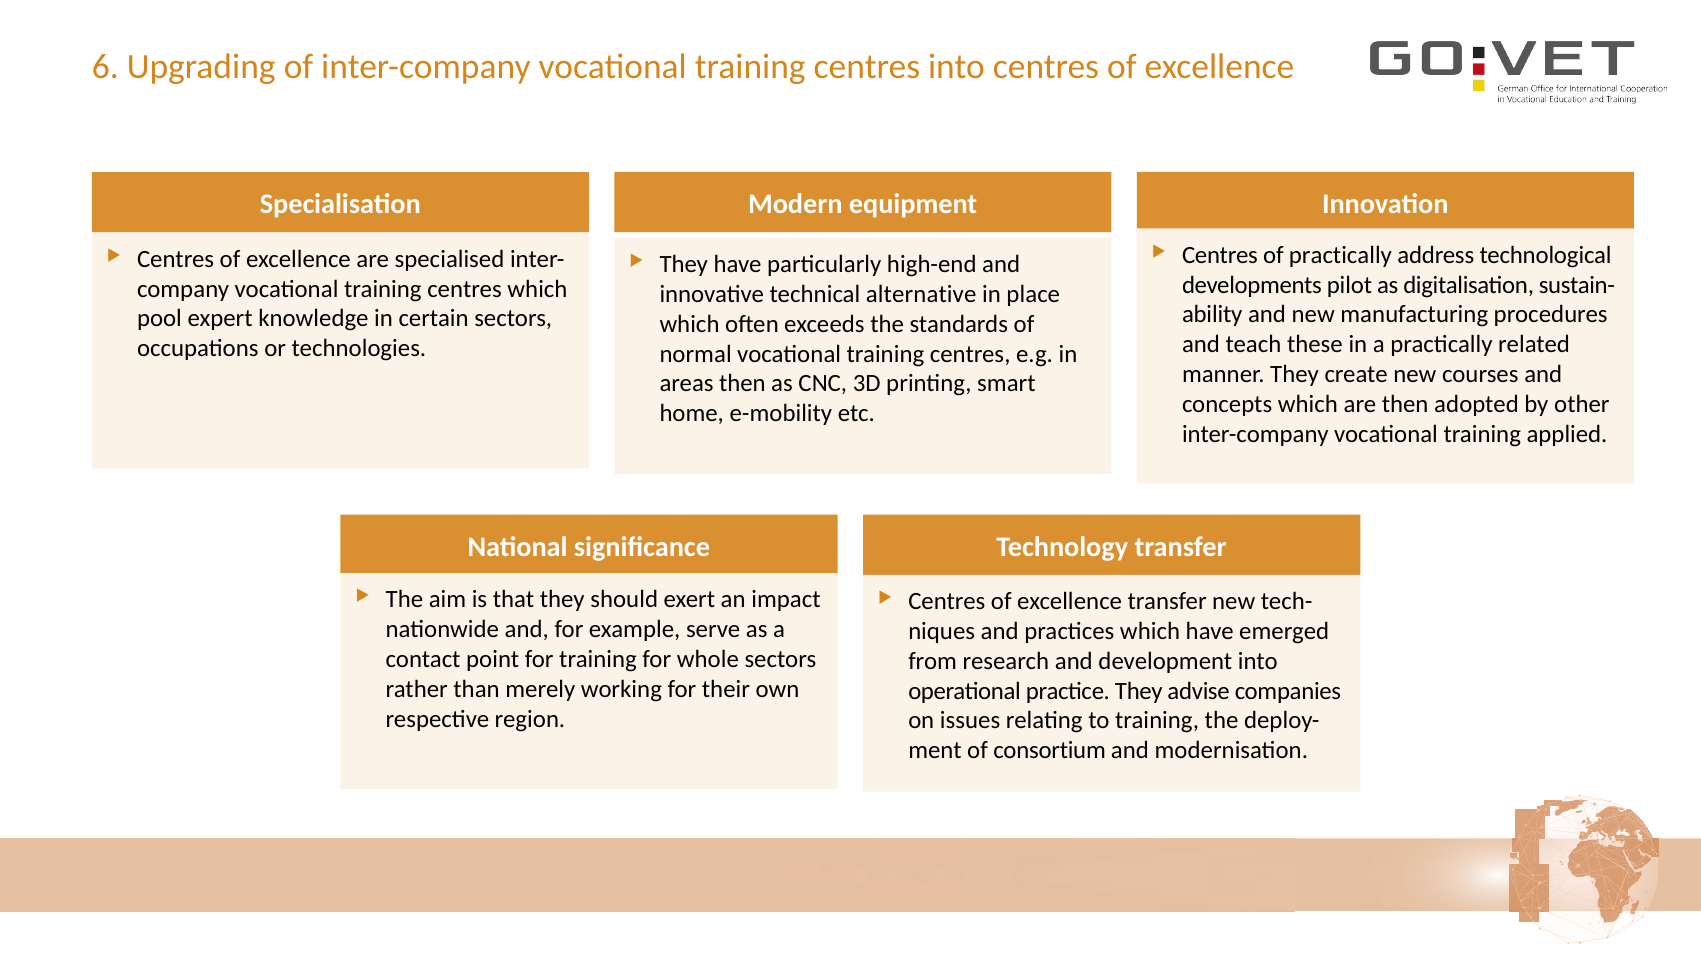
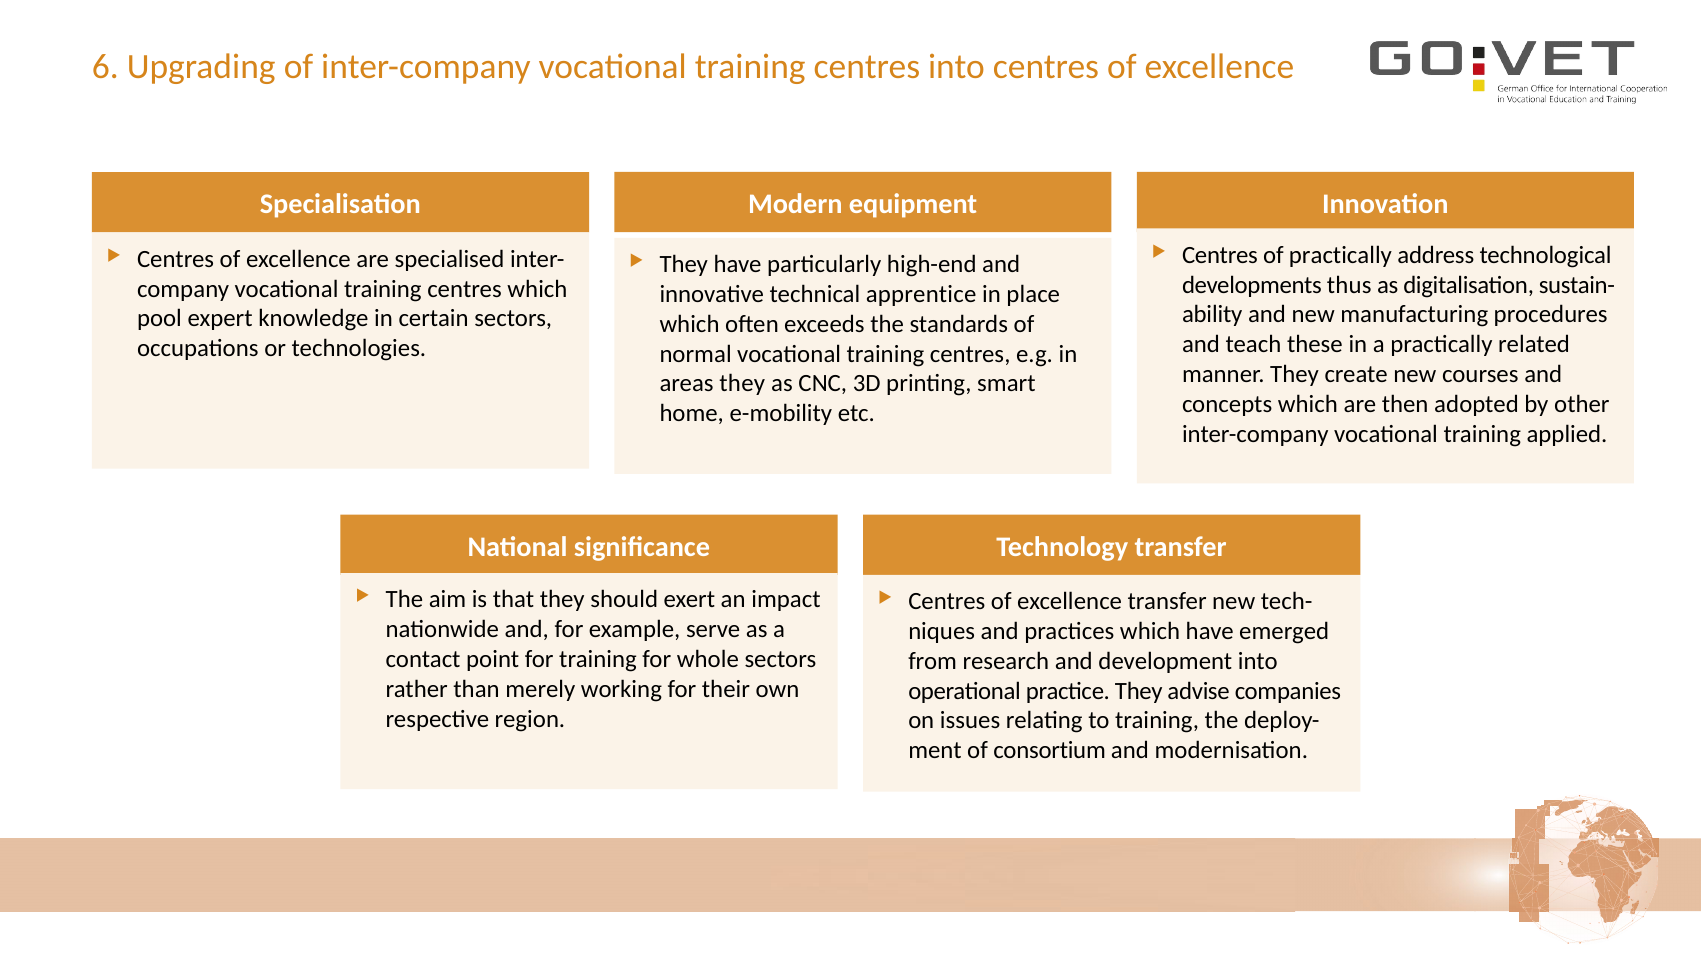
pilot: pilot -> thus
alternative: alternative -> apprentice
areas then: then -> they
